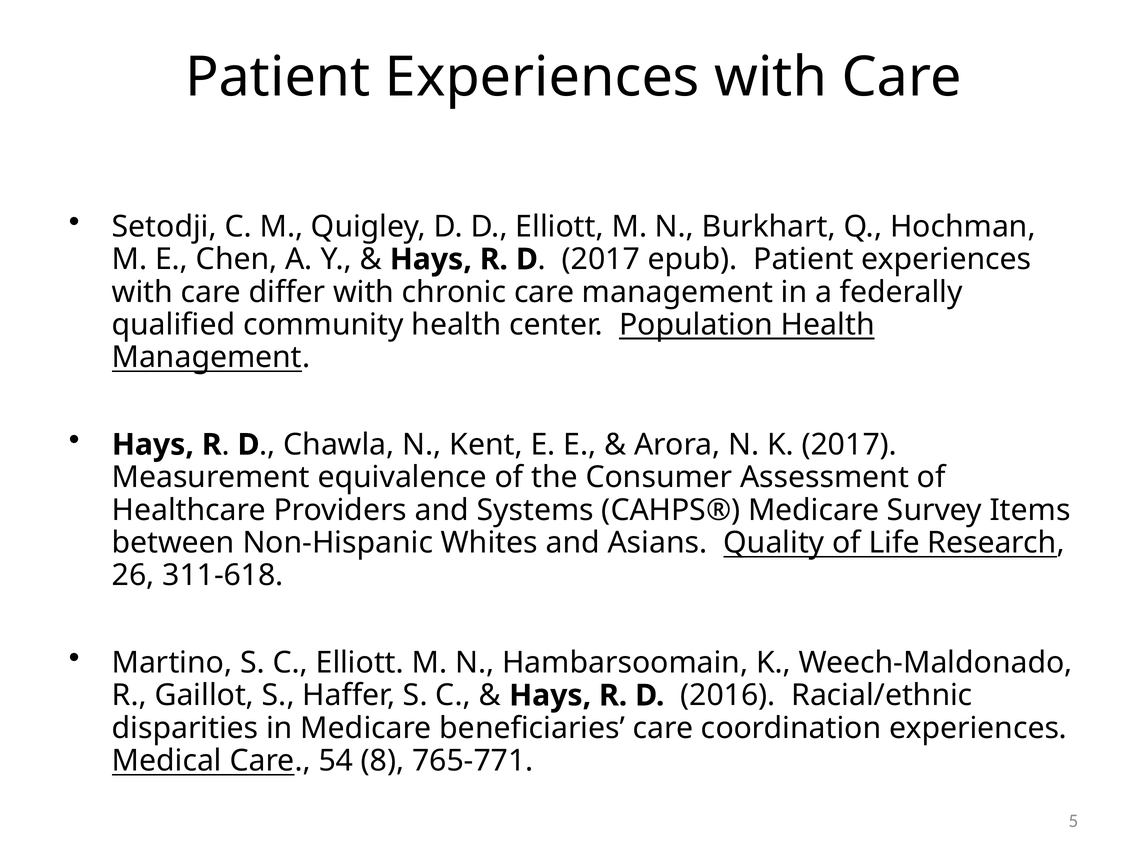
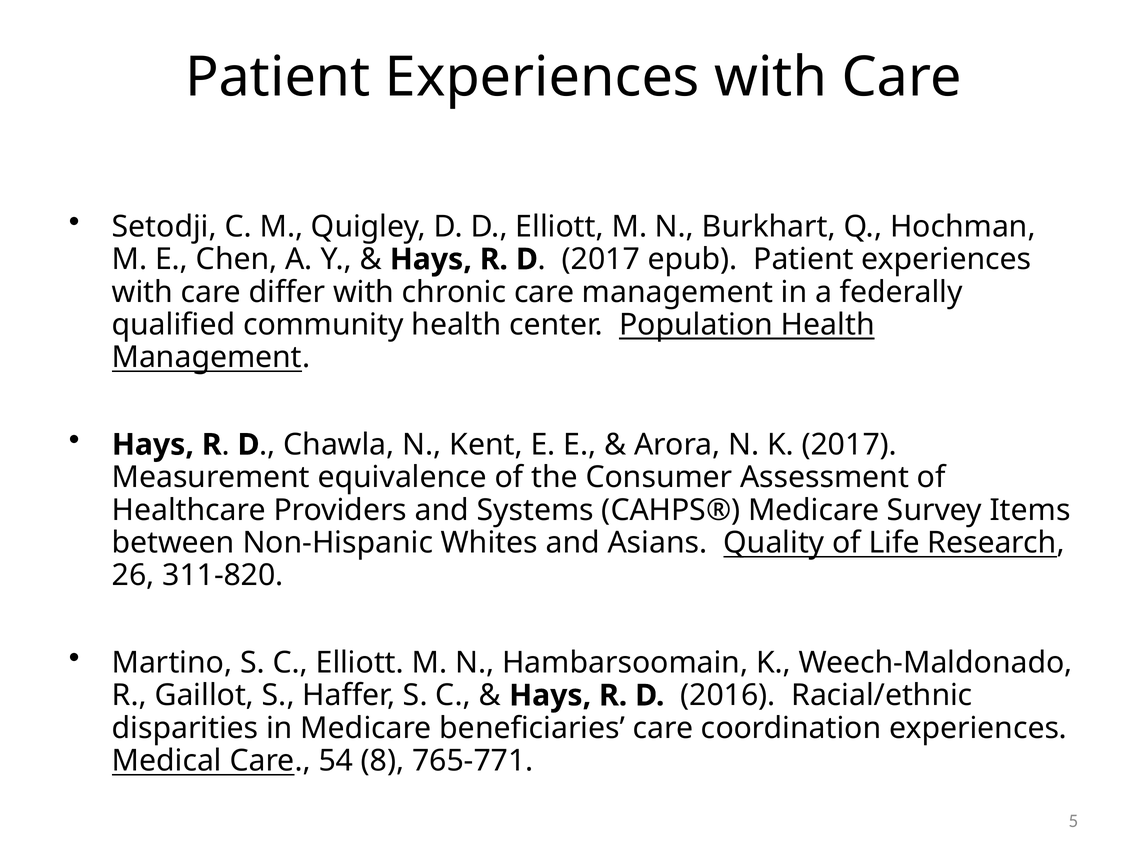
311-618: 311-618 -> 311-820
